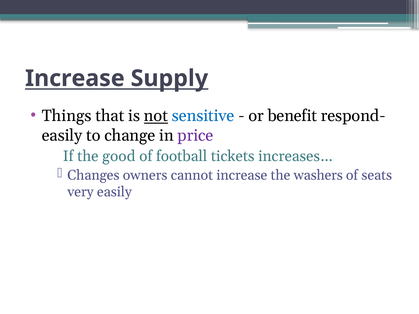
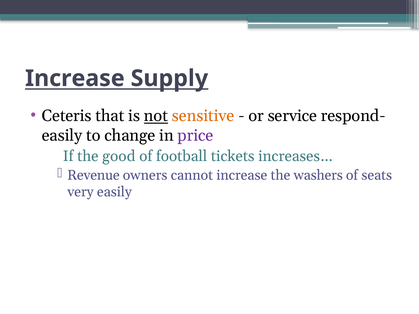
Things: Things -> Ceteris
sensitive colour: blue -> orange
benefit: benefit -> service
Changes: Changes -> Revenue
